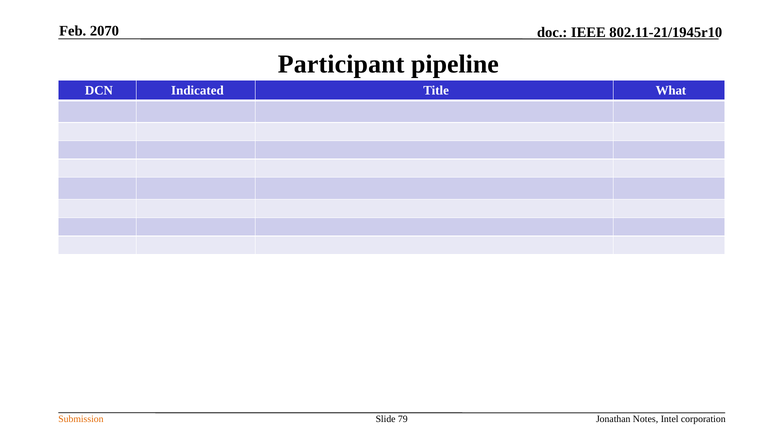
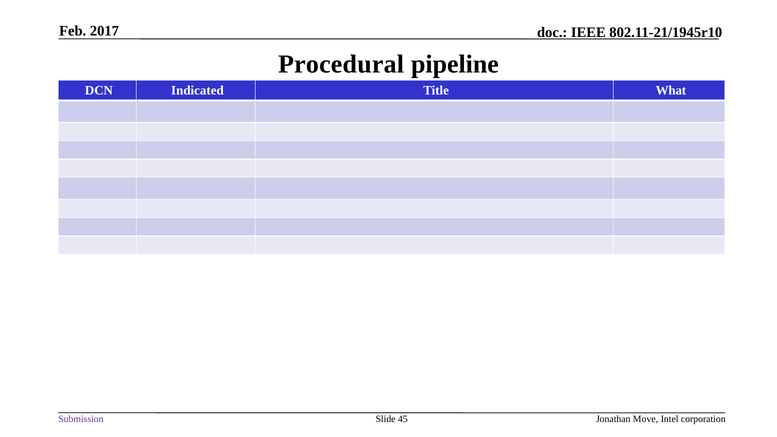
2070: 2070 -> 2017
Participant: Participant -> Procedural
Submission colour: orange -> purple
79: 79 -> 45
Notes: Notes -> Move
